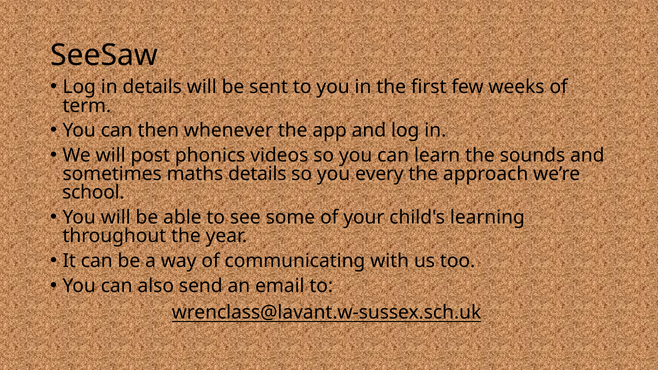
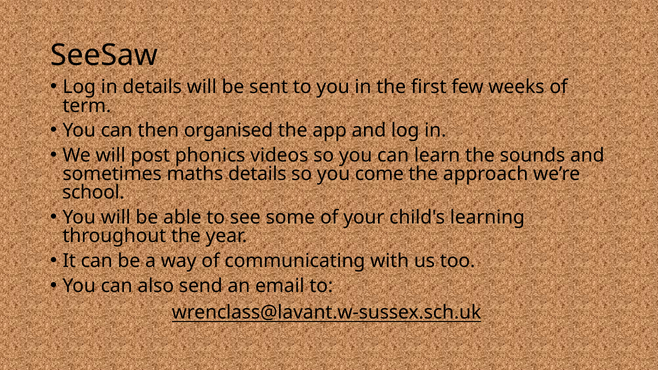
whenever: whenever -> organised
every: every -> come
